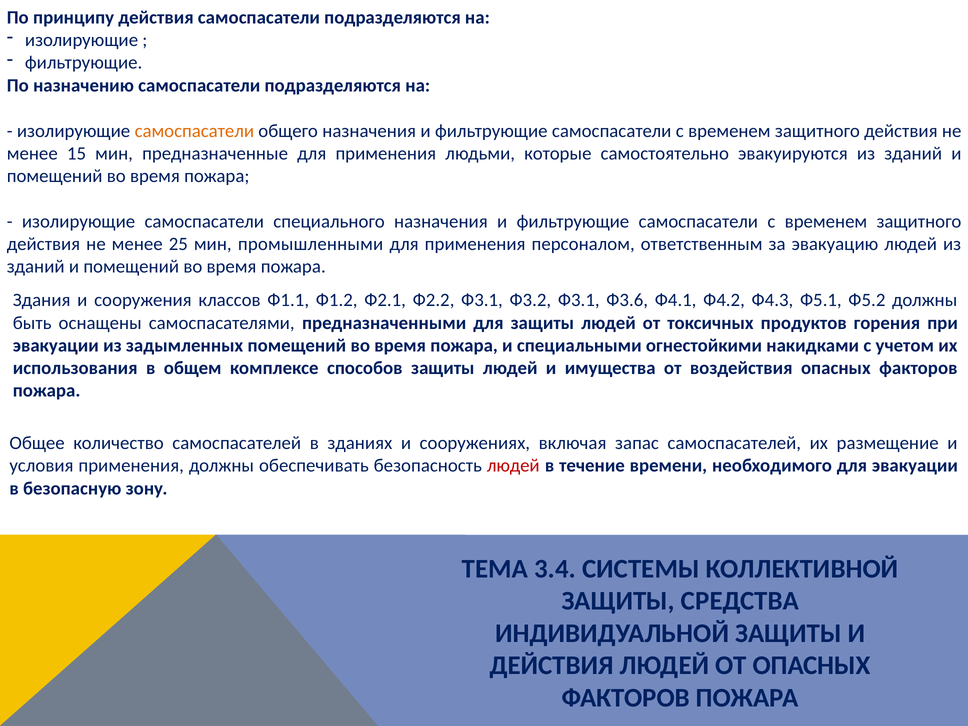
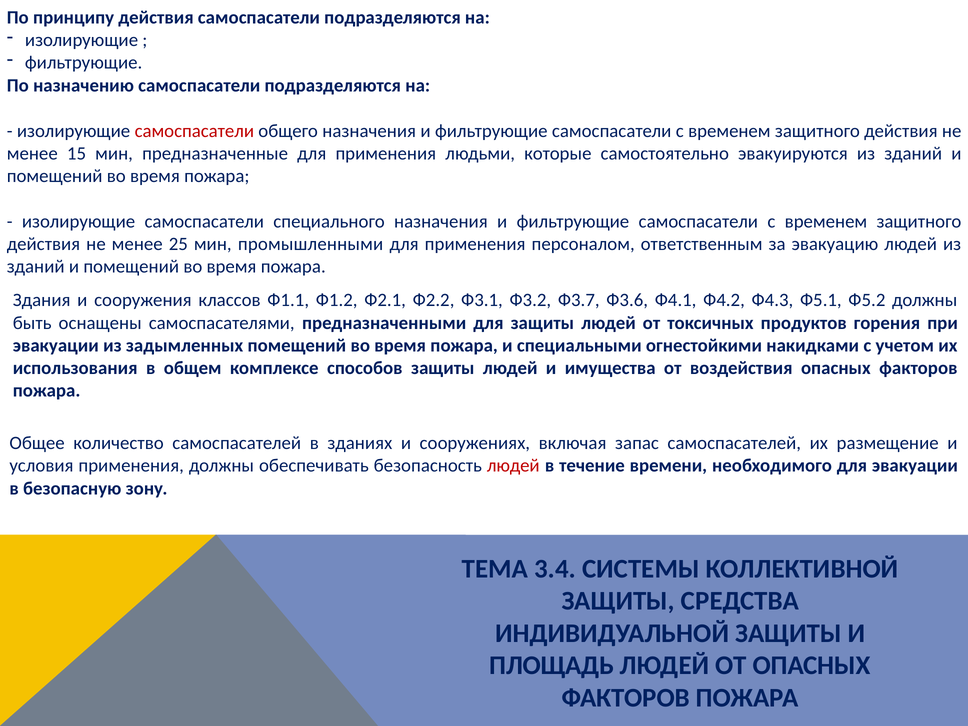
самоспасатели at (194, 131) colour: orange -> red
Ф3.2 Ф3.1: Ф3.1 -> Ф3.7
ДЕЙСТВИЯ at (552, 666): ДЕЙСТВИЯ -> ПЛОЩАДЬ
